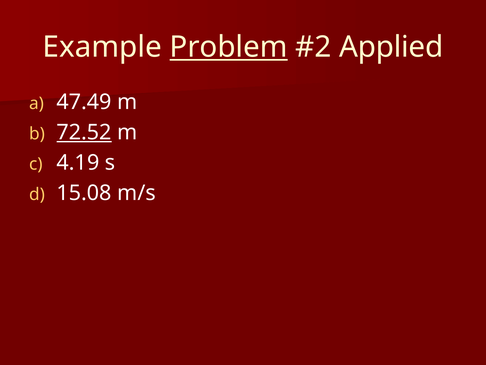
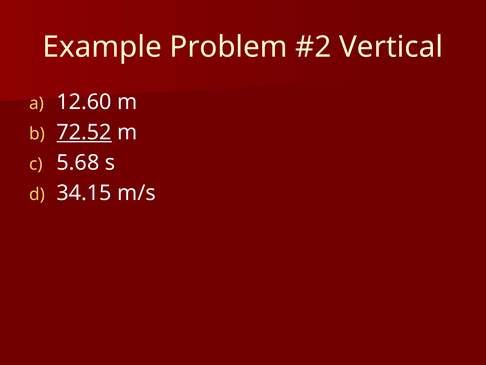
Problem underline: present -> none
Applied: Applied -> Vertical
47.49: 47.49 -> 12.60
4.19: 4.19 -> 5.68
15.08: 15.08 -> 34.15
